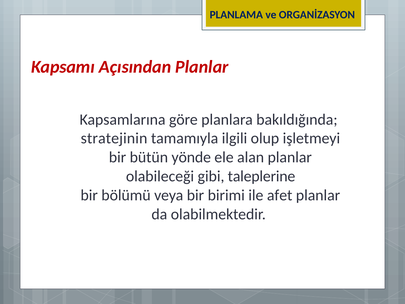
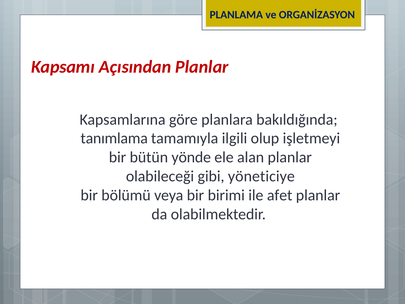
stratejinin: stratejinin -> tanımlama
taleplerine: taleplerine -> yöneticiye
